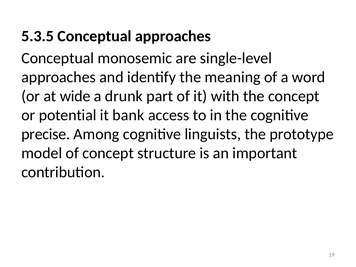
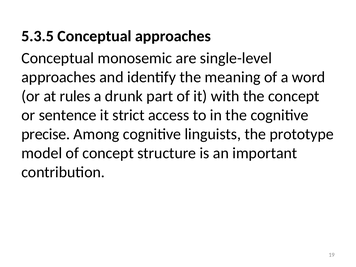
wide: wide -> rules
potential: potential -> sentence
bank: bank -> strict
